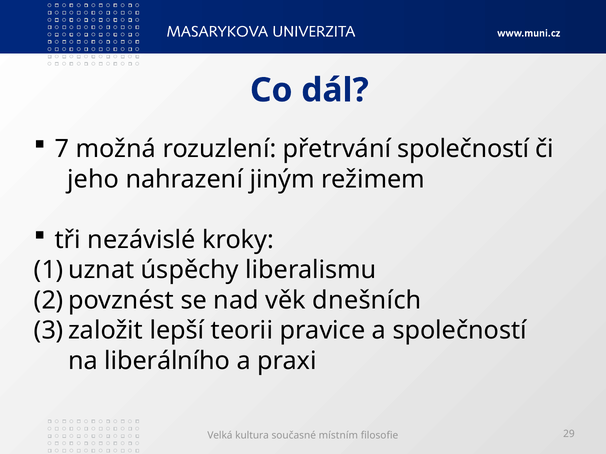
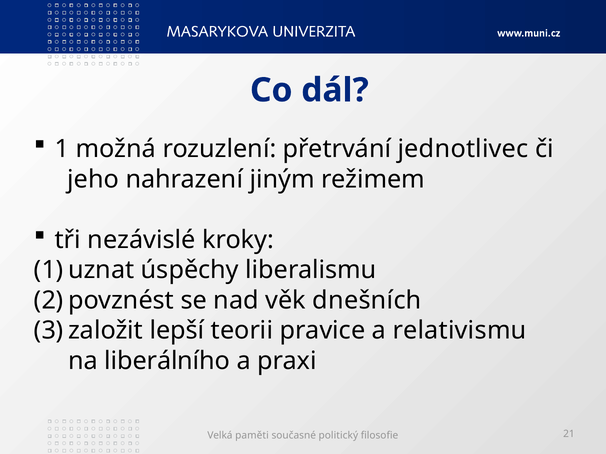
7: 7 -> 1
přetrvání společností: společností -> jednotlivec
a společností: společností -> relativismu
kultura: kultura -> paměti
místním: místním -> politický
29: 29 -> 21
